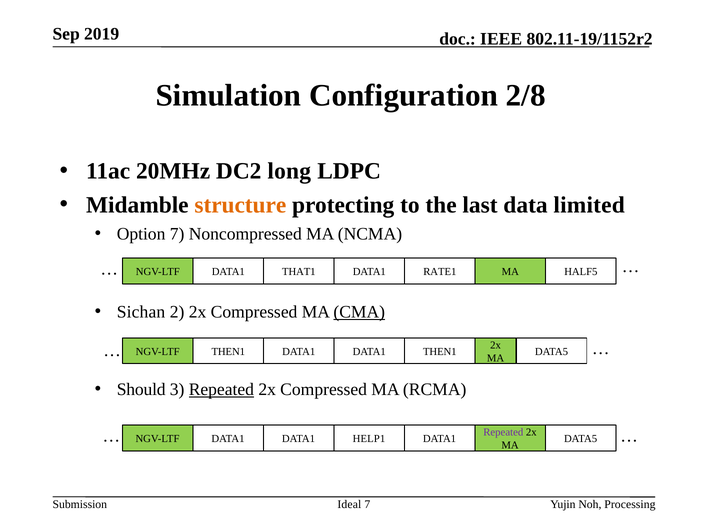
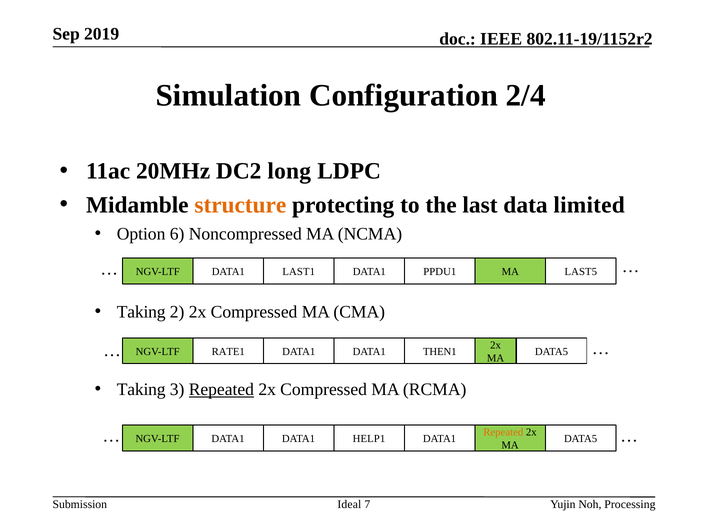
2/8: 2/8 -> 2/4
Option 7: 7 -> 6
THAT1: THAT1 -> LAST1
RATE1: RATE1 -> PPDU1
HALF5: HALF5 -> LAST5
Sichan at (141, 312): Sichan -> Taking
CMA underline: present -> none
NGV-LTF THEN1: THEN1 -> RATE1
Should at (141, 390): Should -> Taking
Repeated at (503, 433) colour: purple -> orange
